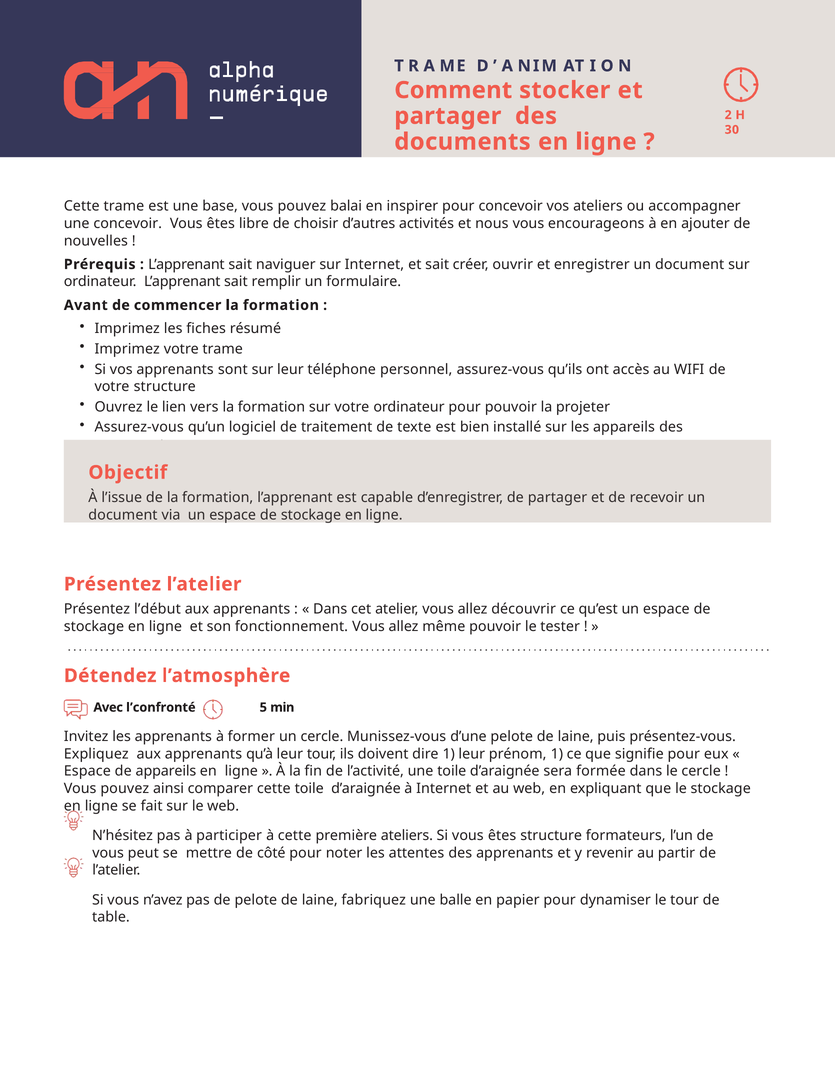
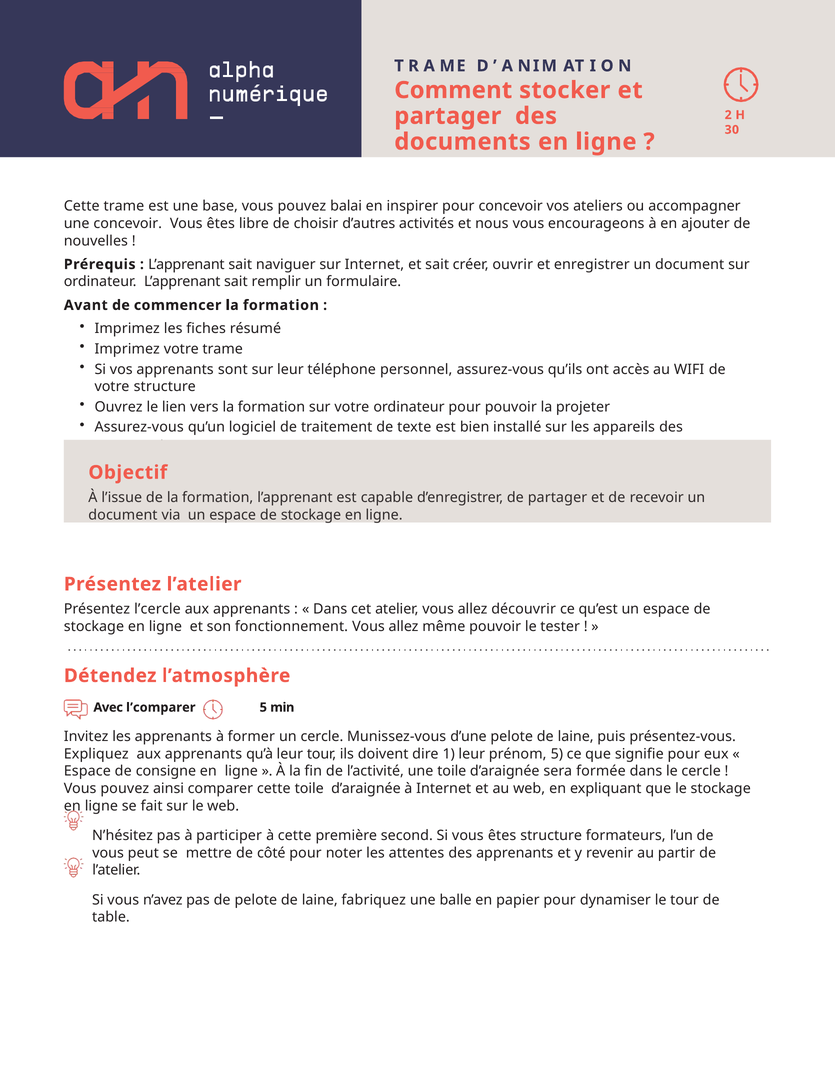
l’début: l’début -> l’cercle
l’confronté: l’confronté -> l’comparer
prénom 1: 1 -> 5
de appareils: appareils -> consigne
première ateliers: ateliers -> second
